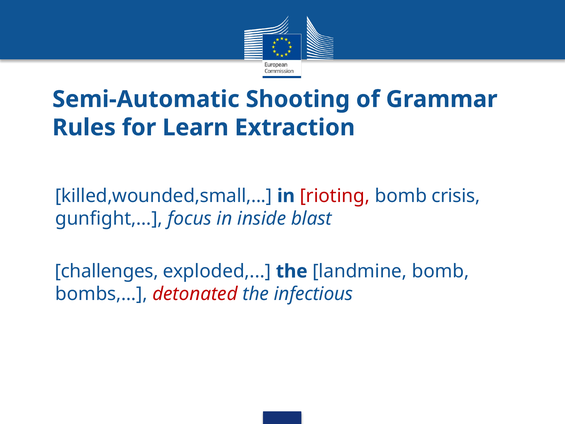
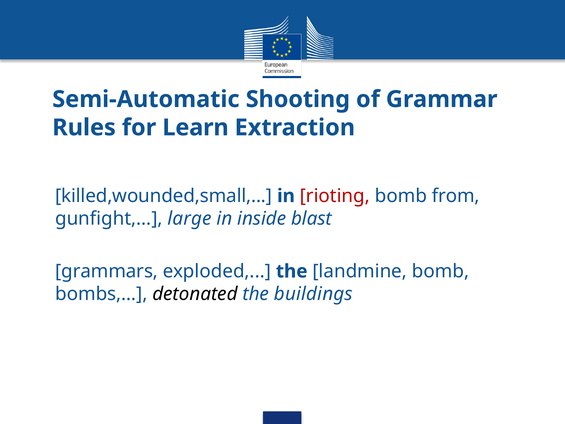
crisis: crisis -> from
focus: focus -> large
challenges: challenges -> grammars
detonated colour: red -> black
infectious: infectious -> buildings
